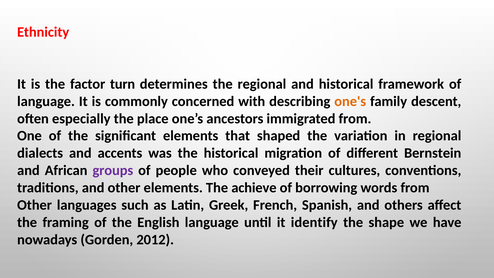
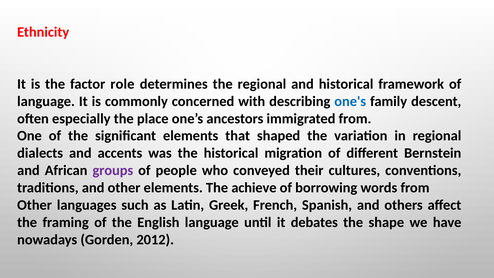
turn: turn -> role
one's colour: orange -> blue
identify: identify -> debates
